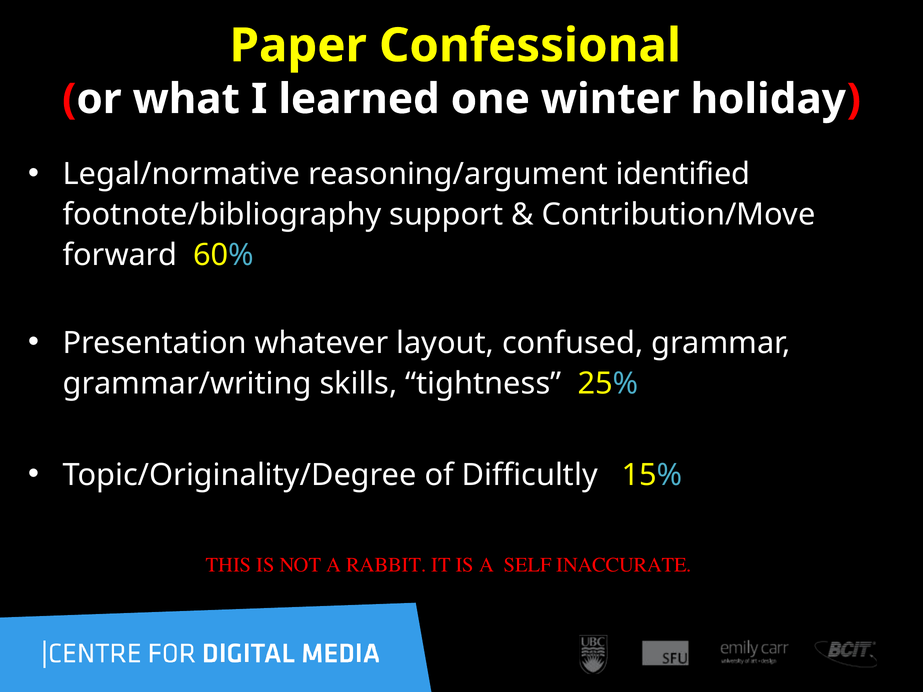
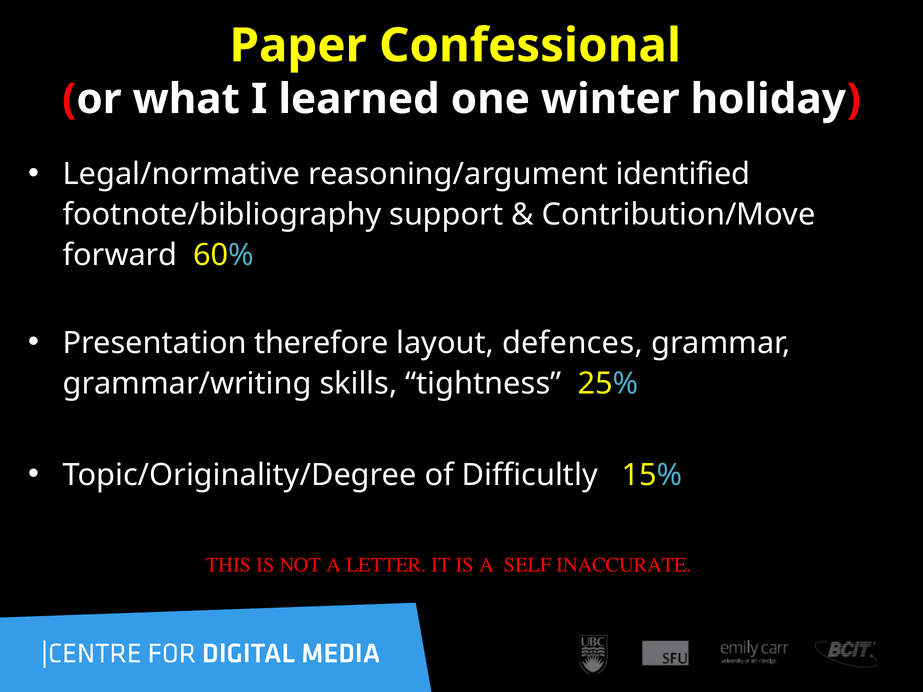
whatever: whatever -> therefore
confused: confused -> defences
RABBIT: RABBIT -> LETTER
